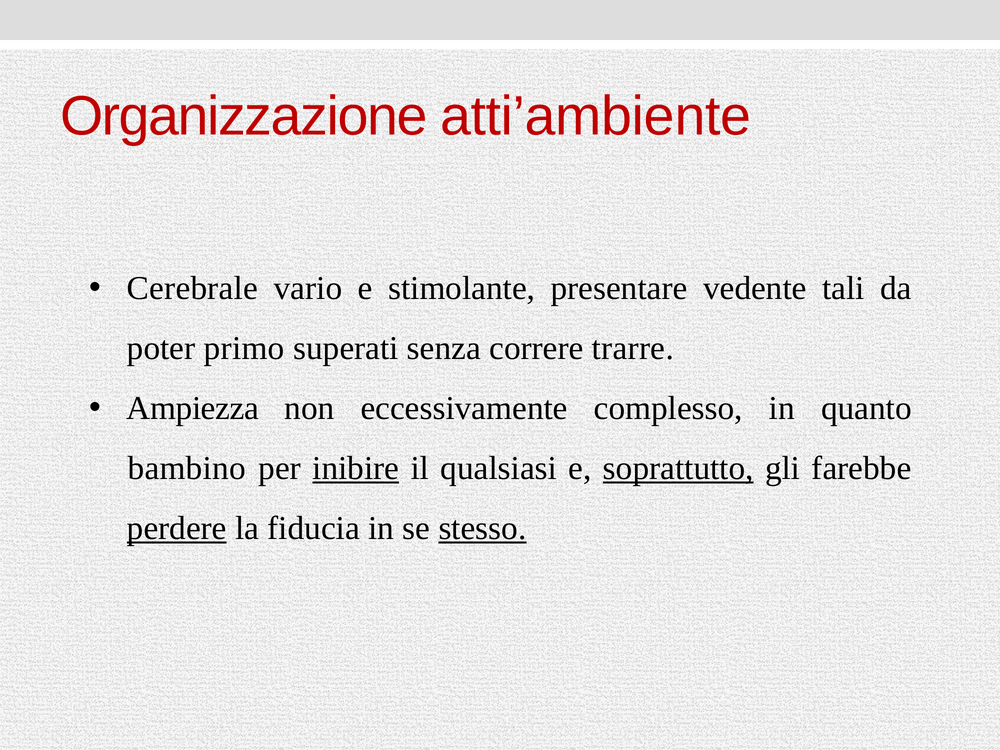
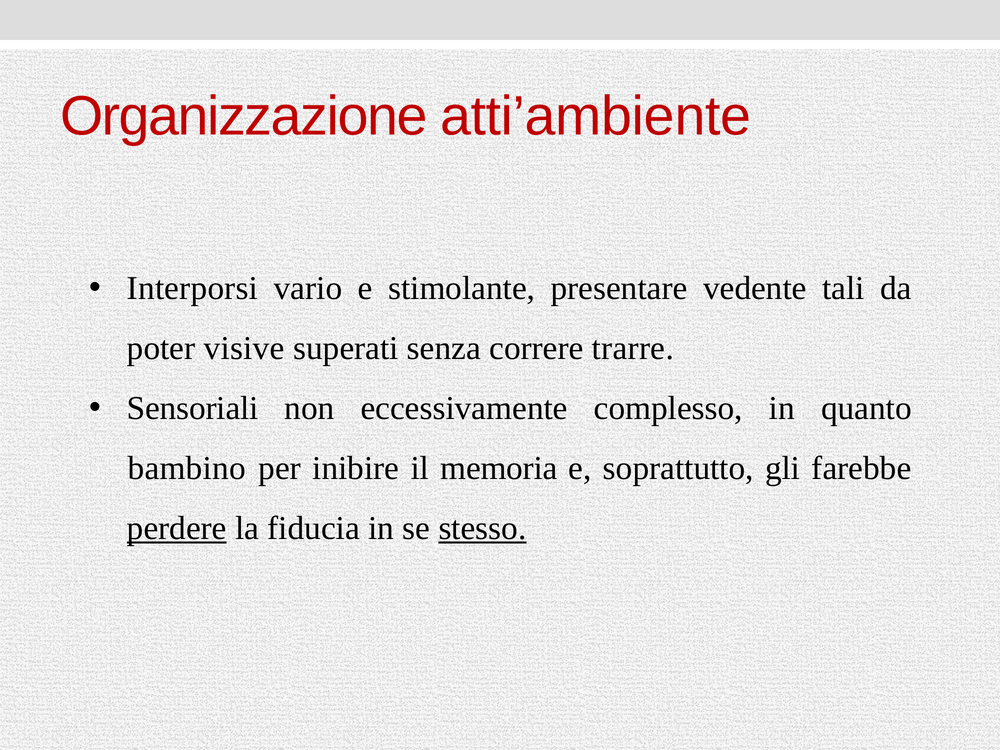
Cerebrale: Cerebrale -> Interporsi
primo: primo -> visive
Ampiezza: Ampiezza -> Sensoriali
inibire underline: present -> none
qualsiasi: qualsiasi -> memoria
soprattutto underline: present -> none
